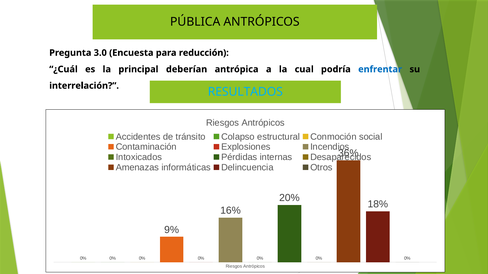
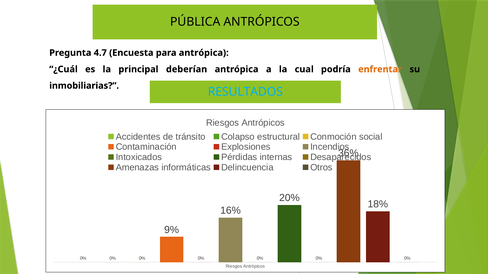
3.0: 3.0 -> 4.7
para reducción: reducción -> antrópica
enfrentar colour: blue -> orange
interrelación: interrelación -> inmobiliarias
